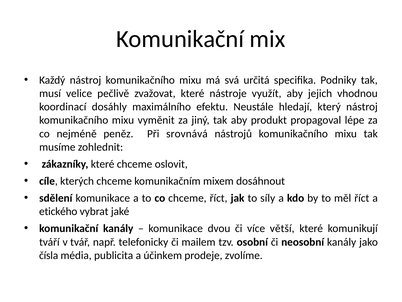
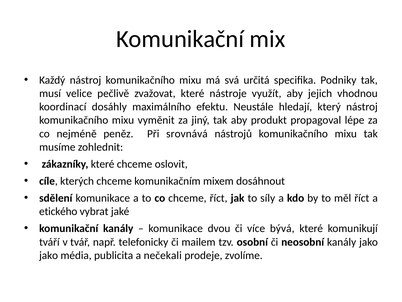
větší: větší -> bývá
čísla at (49, 255): čísla -> jako
účinkem: účinkem -> nečekali
